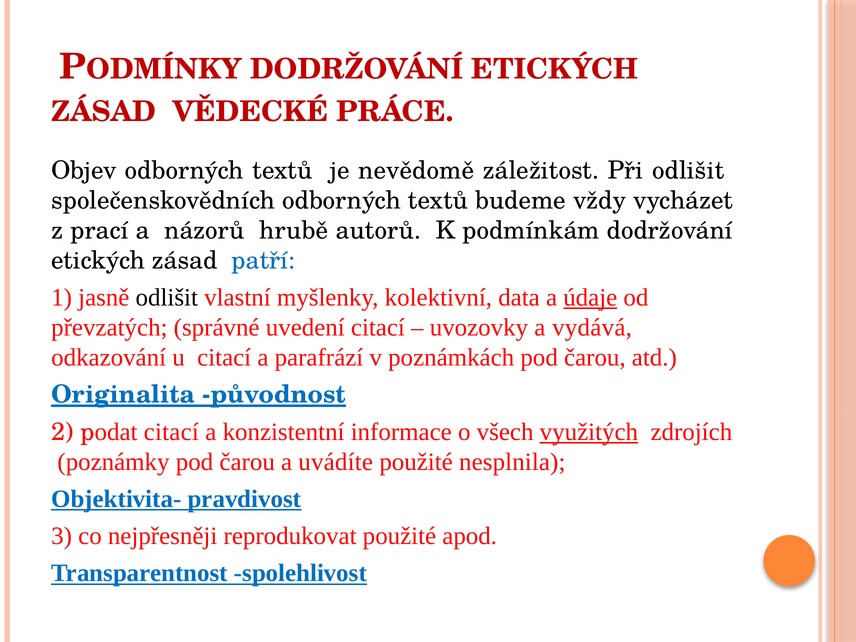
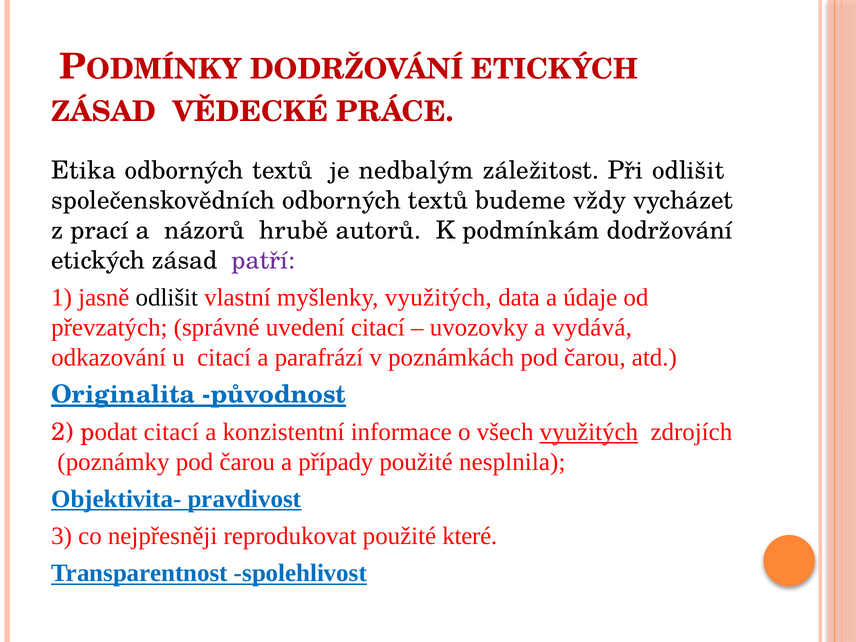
Objev: Objev -> Etika
nevědomě: nevědomě -> nedbalým
patří colour: blue -> purple
myšlenky kolektivní: kolektivní -> využitých
údaje underline: present -> none
uvádíte: uvádíte -> případy
apod: apod -> které
